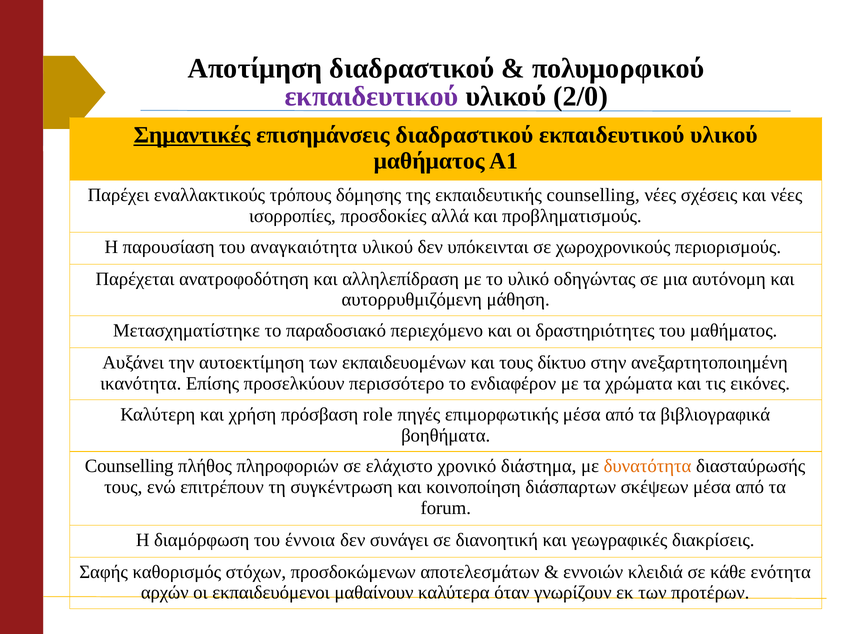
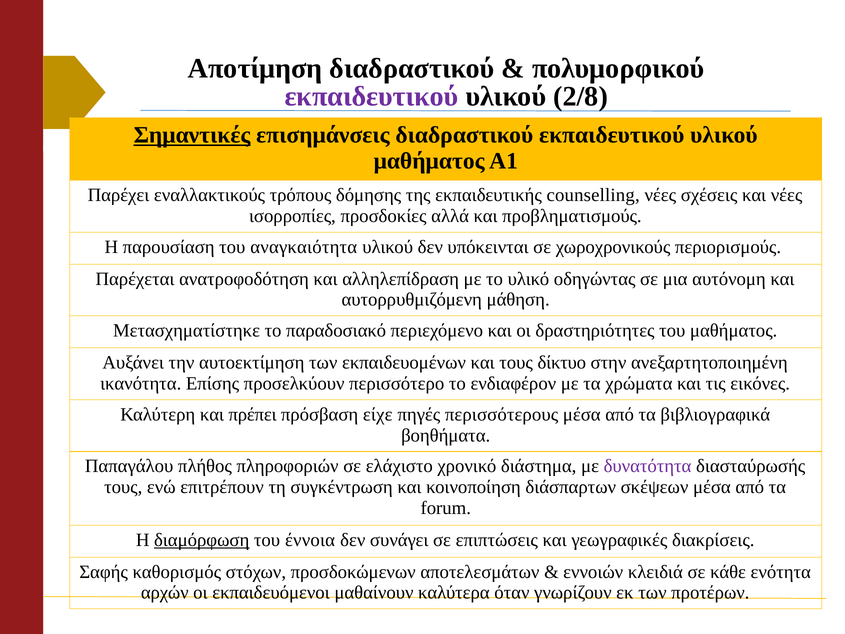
2/0: 2/0 -> 2/8
χρήση: χρήση -> πρέπει
role: role -> είχε
επιμορφωτικής: επιμορφωτικής -> περισσότερους
Counselling at (129, 466): Counselling -> Παπαγάλου
δυνατότητα colour: orange -> purple
διαμόρφωση underline: none -> present
διανοητική: διανοητική -> επιπτώσεις
